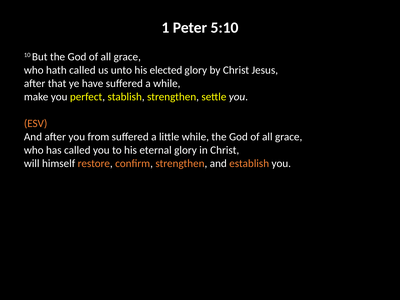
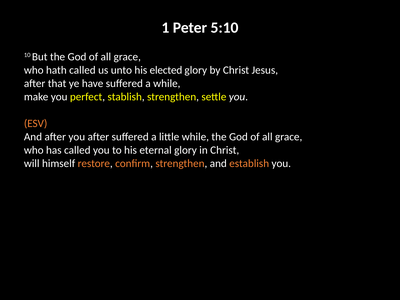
you from: from -> after
